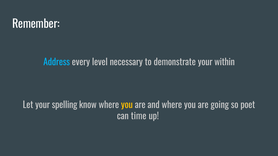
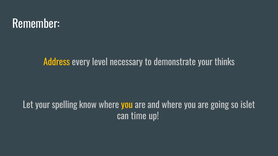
Address colour: light blue -> yellow
within: within -> thinks
poet: poet -> islet
